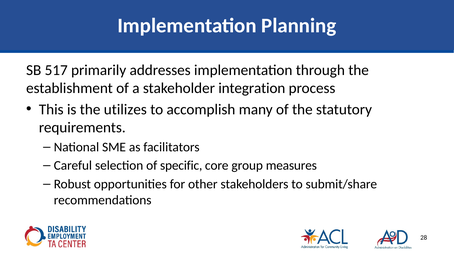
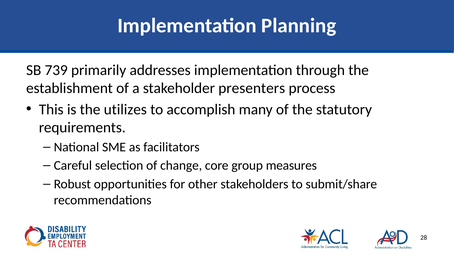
517: 517 -> 739
integration: integration -> presenters
specific: specific -> change
